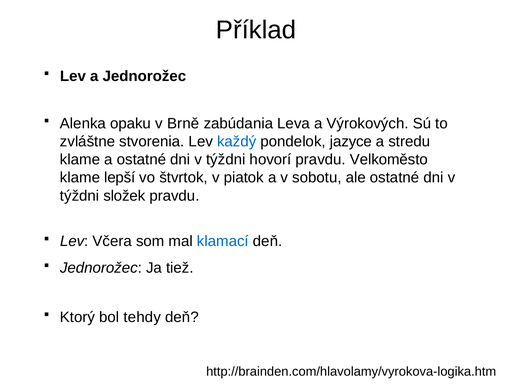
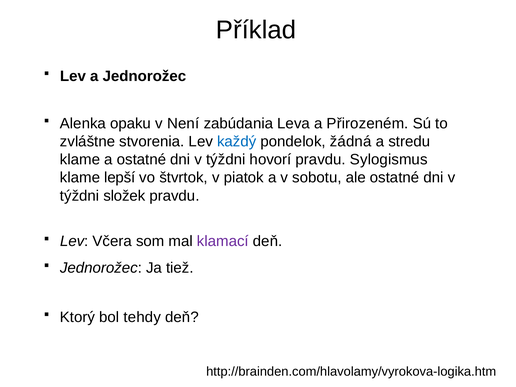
Brně: Brně -> Není
Výrokových: Výrokových -> Přirozeném
jazyce: jazyce -> žádná
Velkoměsto: Velkoměsto -> Sylogismus
klamací colour: blue -> purple
